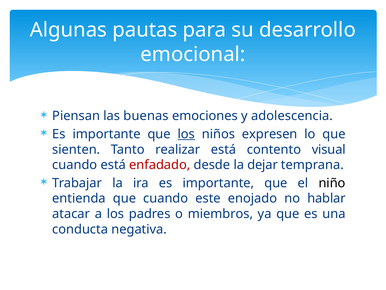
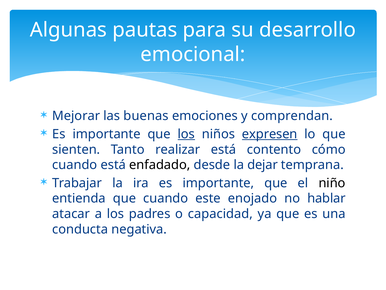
Piensan: Piensan -> Mejorar
adolescencia: adolescencia -> comprendan
expresen underline: none -> present
visual: visual -> cómo
enfadado colour: red -> black
miembros: miembros -> capacidad
